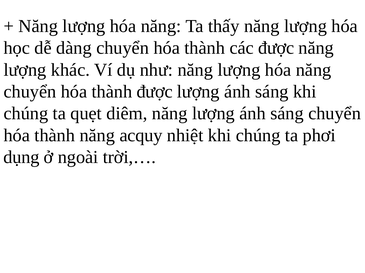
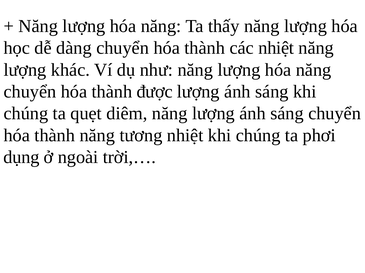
các được: được -> nhiệt
acquy: acquy -> tương
